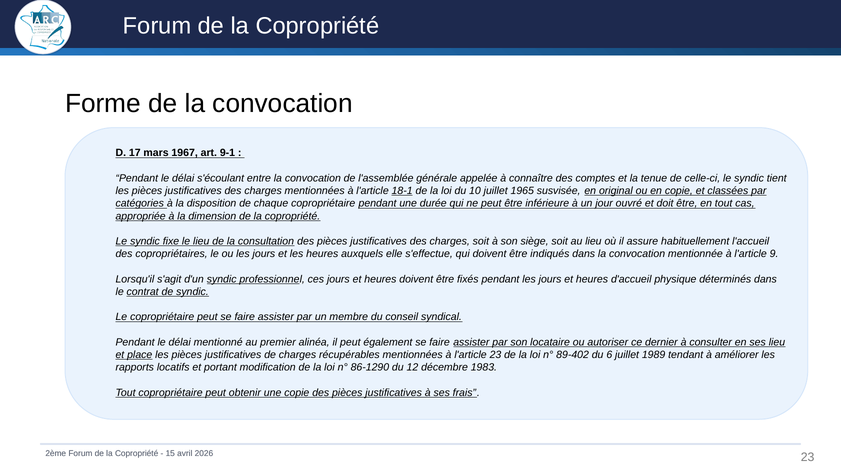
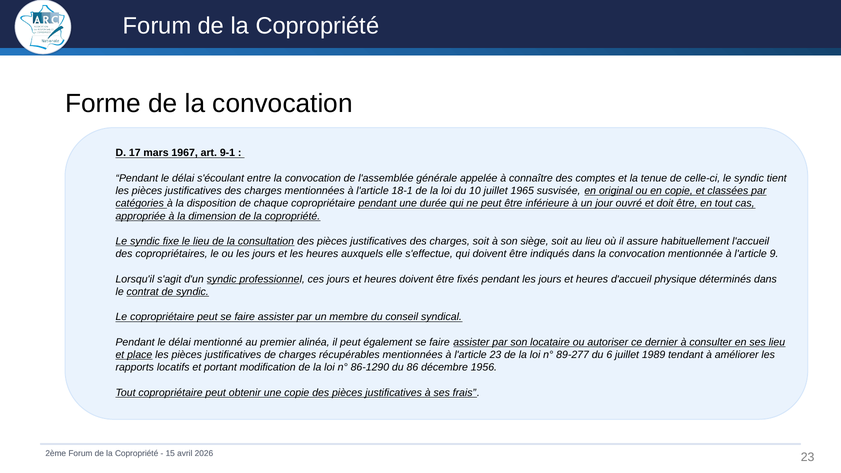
18-1 underline: present -> none
89-402: 89-402 -> 89-277
12: 12 -> 86
1983: 1983 -> 1956
